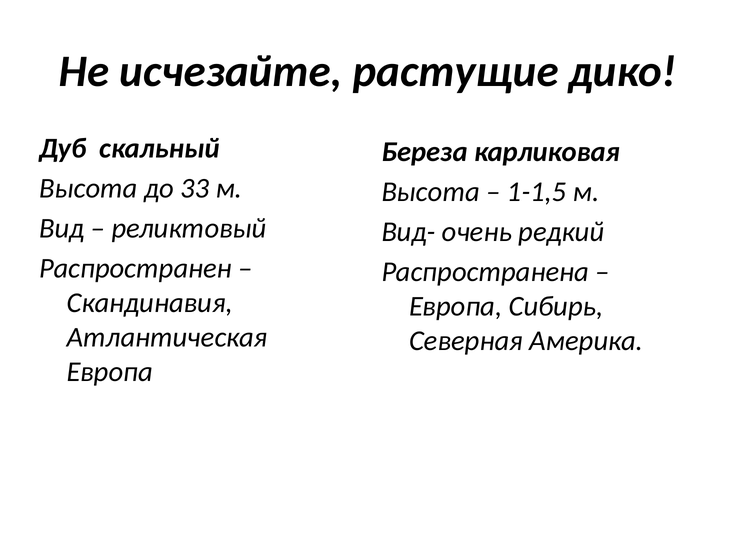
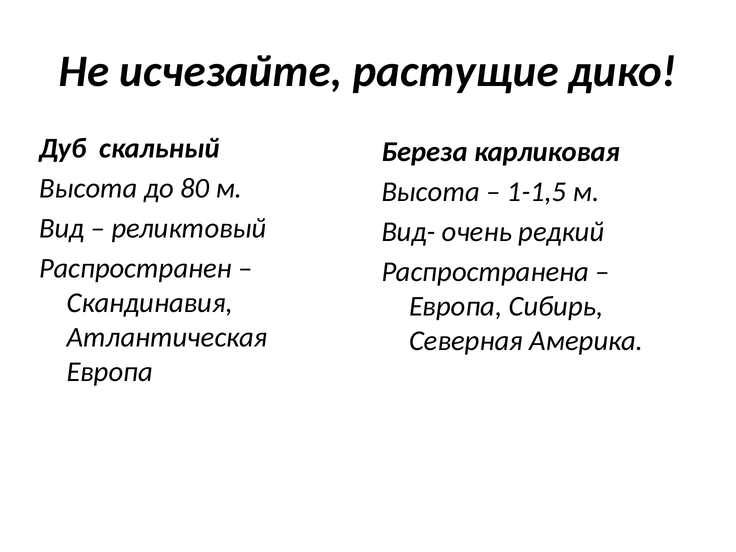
33: 33 -> 80
